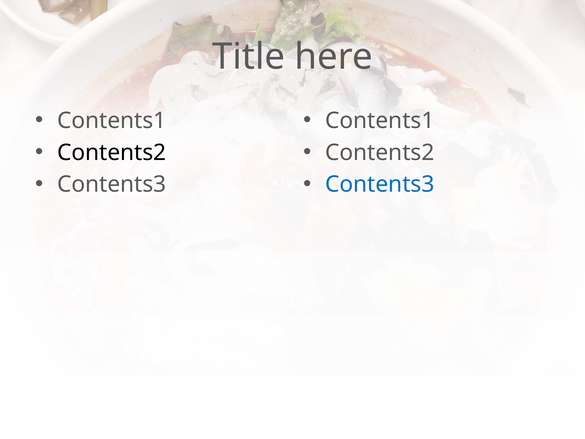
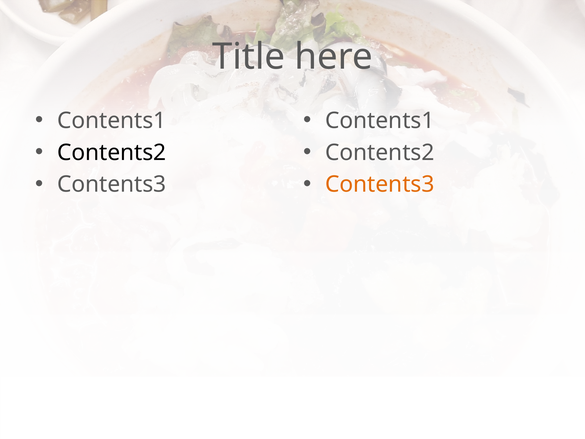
Contents3 at (380, 184) colour: blue -> orange
